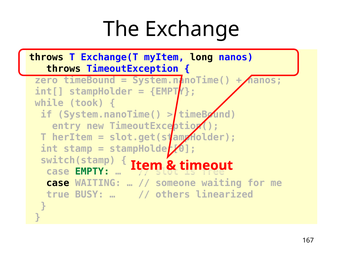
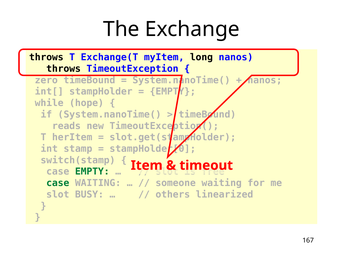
took: took -> hope
entry: entry -> reads
case at (58, 183) colour: black -> green
true at (58, 195): true -> slot
